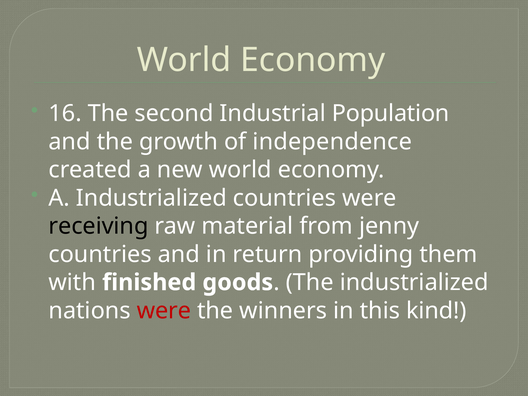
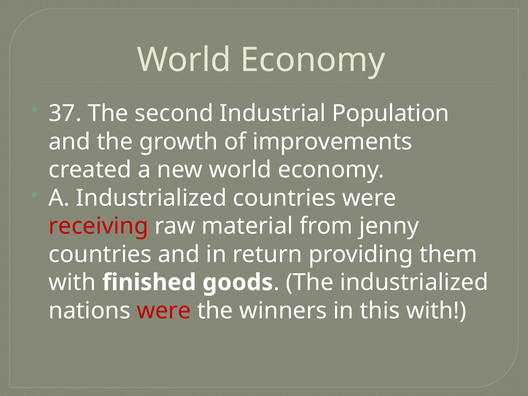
16: 16 -> 37
independence: independence -> improvements
receiving colour: black -> red
this kind: kind -> with
